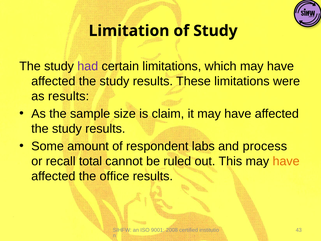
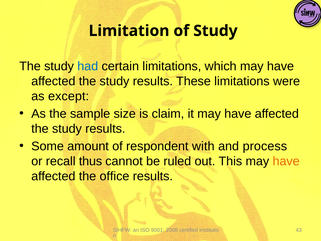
had colour: purple -> blue
as results: results -> except
labs: labs -> with
total: total -> thus
